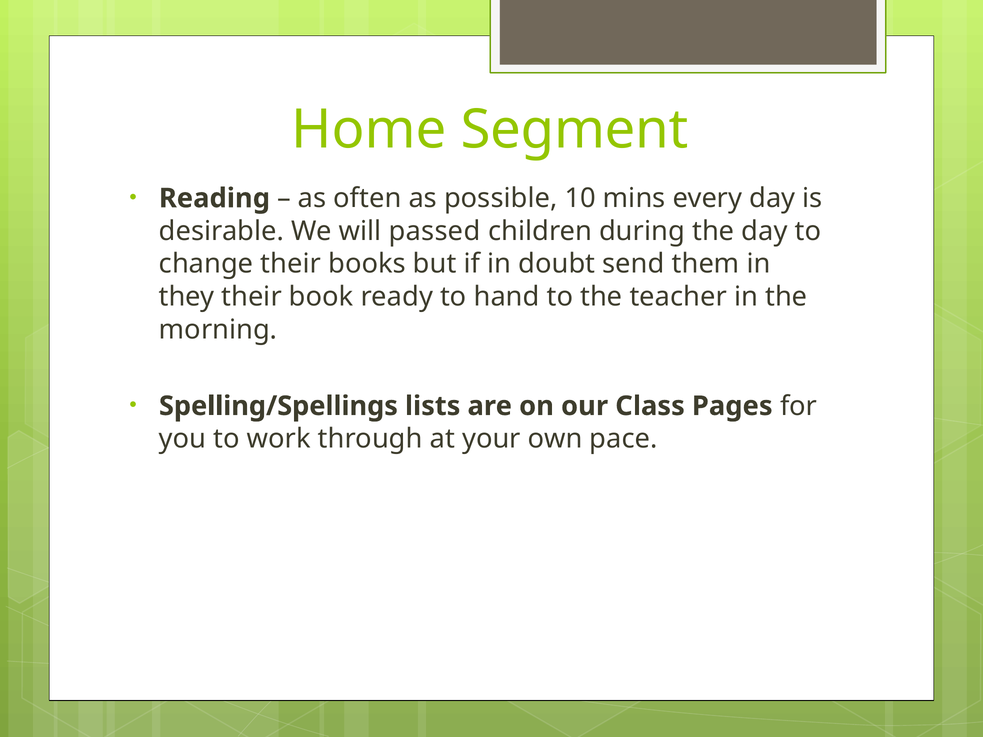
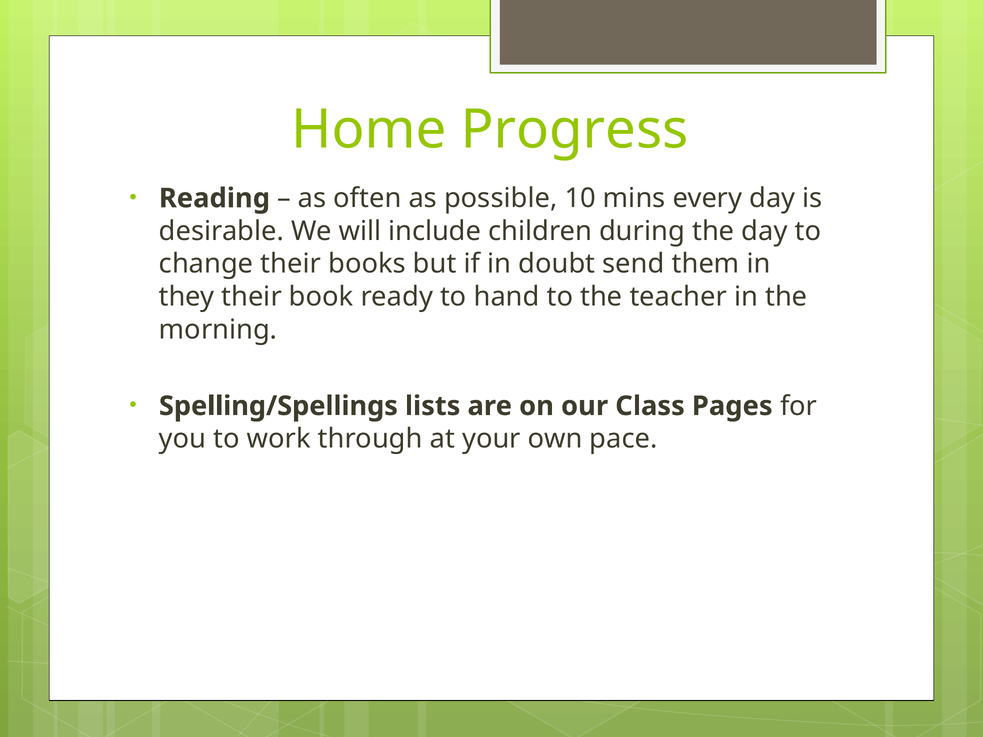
Segment: Segment -> Progress
passed: passed -> include
